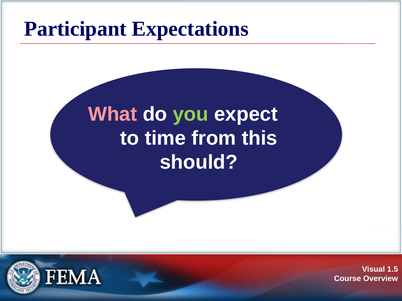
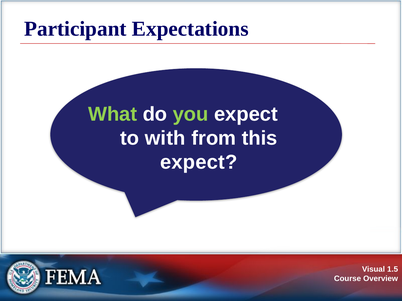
What colour: pink -> light green
time: time -> with
should at (199, 162): should -> expect
